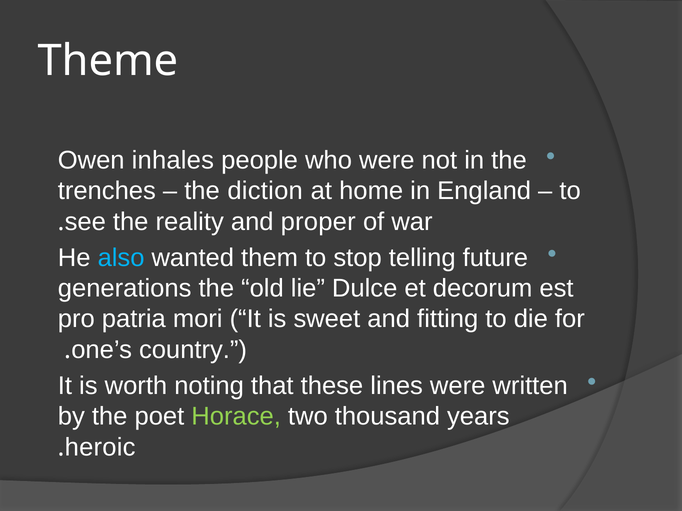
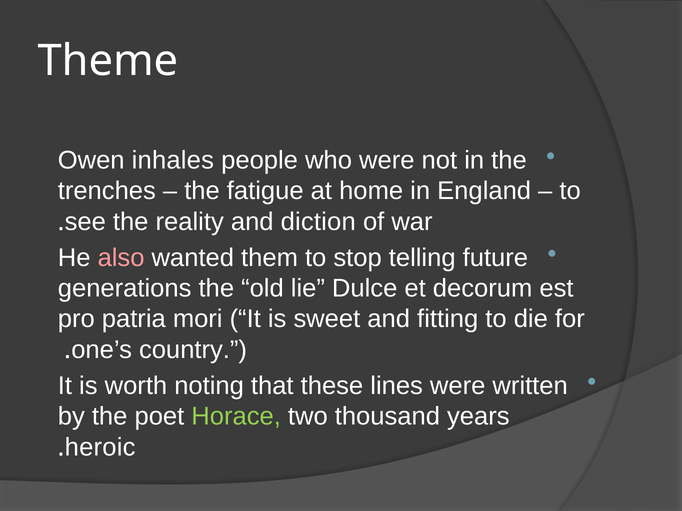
diction: diction -> fatigue
proper: proper -> diction
also colour: light blue -> pink
